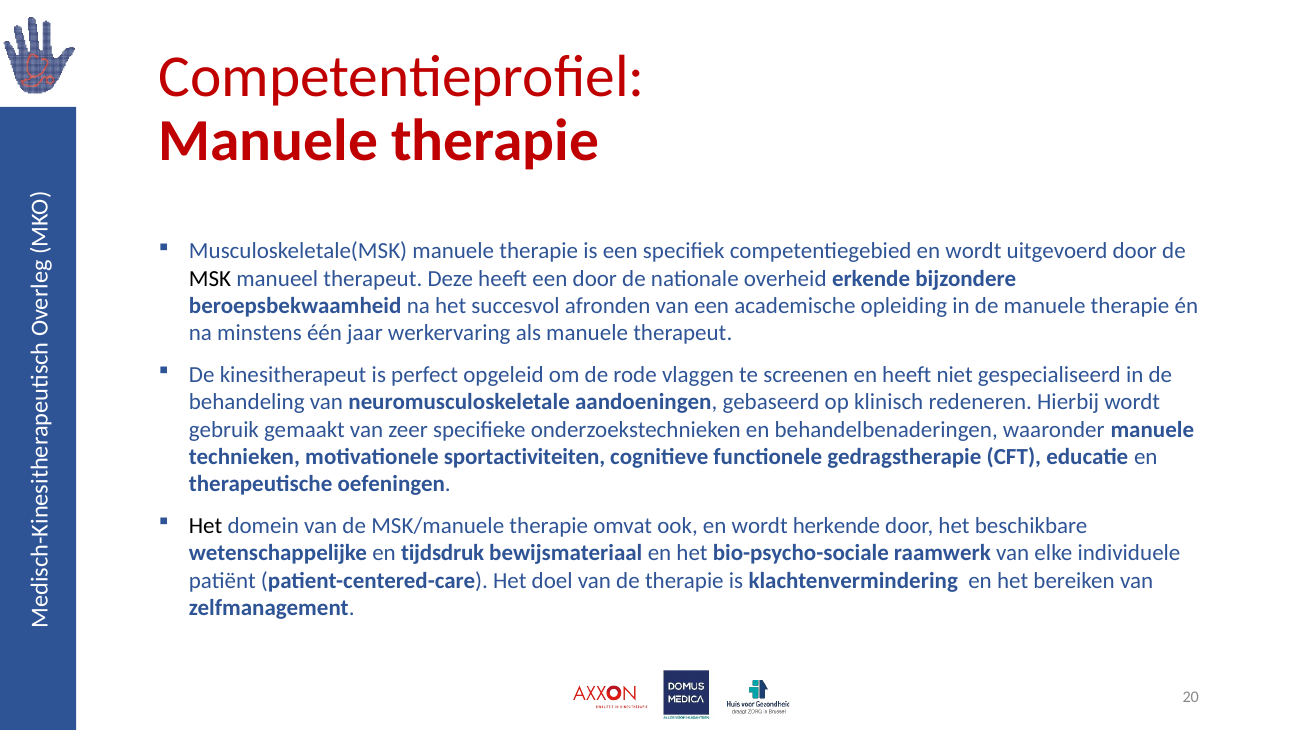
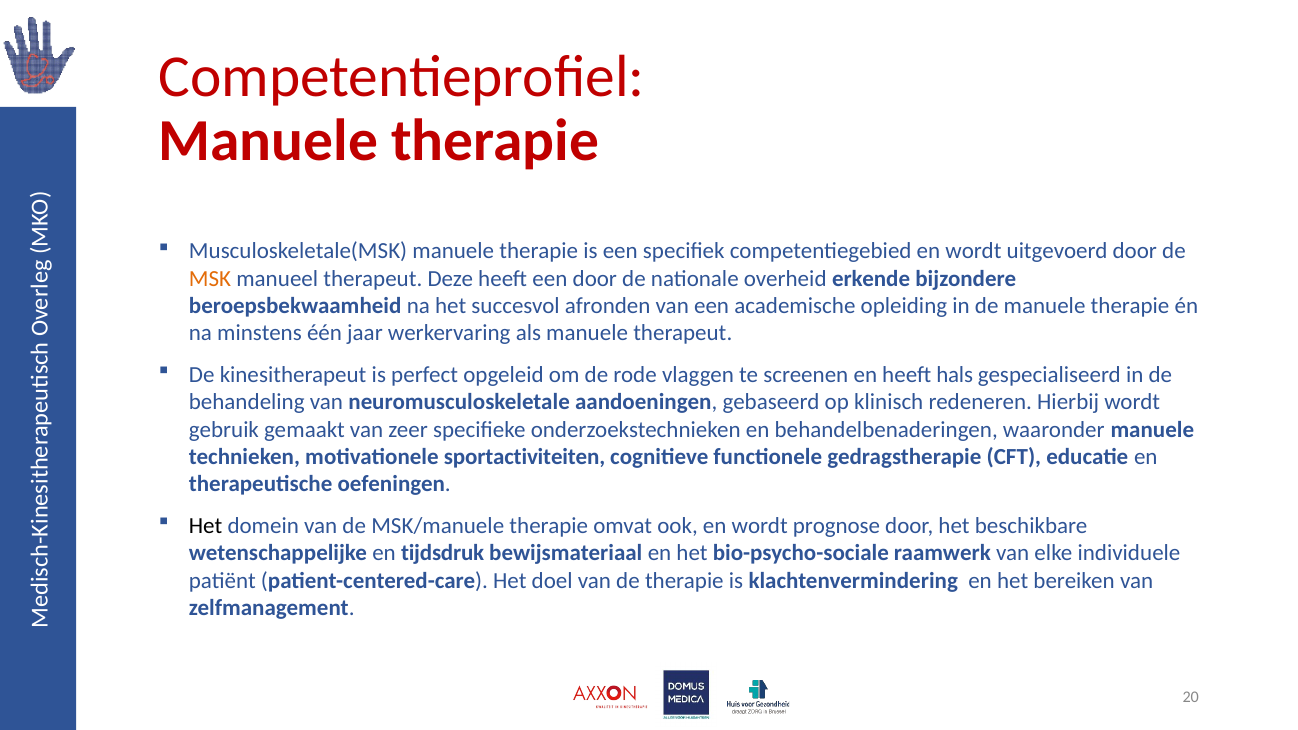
MSK colour: black -> orange
niet: niet -> hals
herkende: herkende -> prognose
